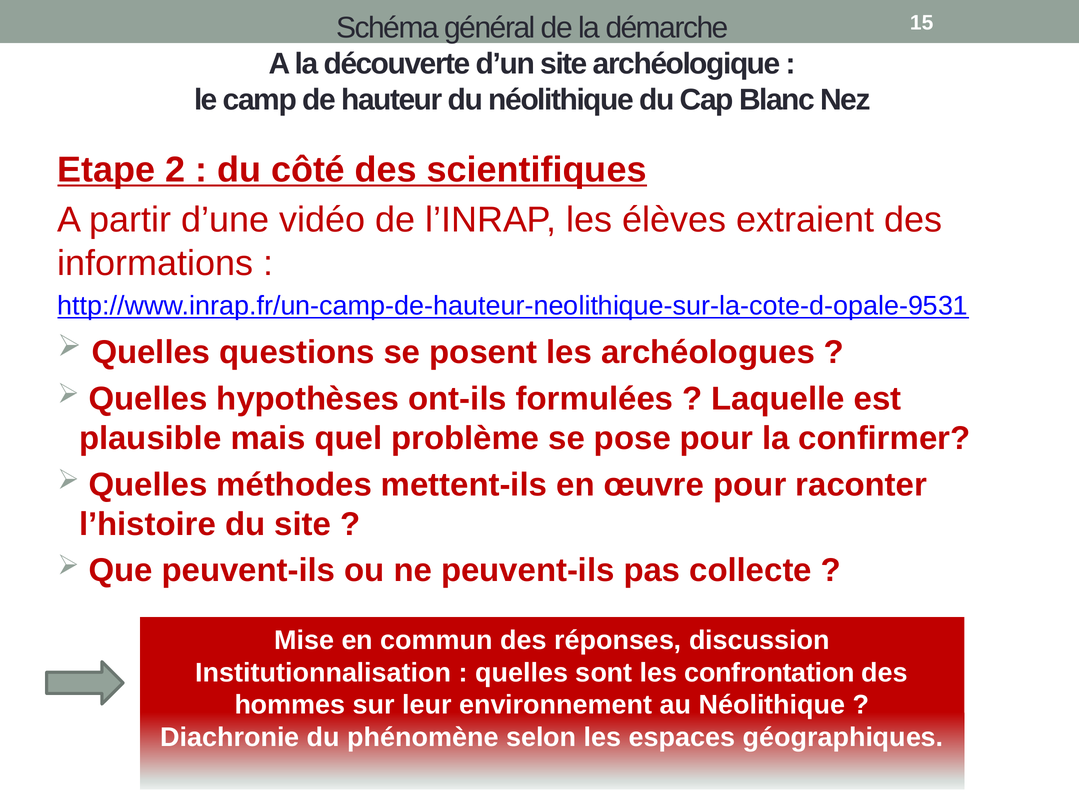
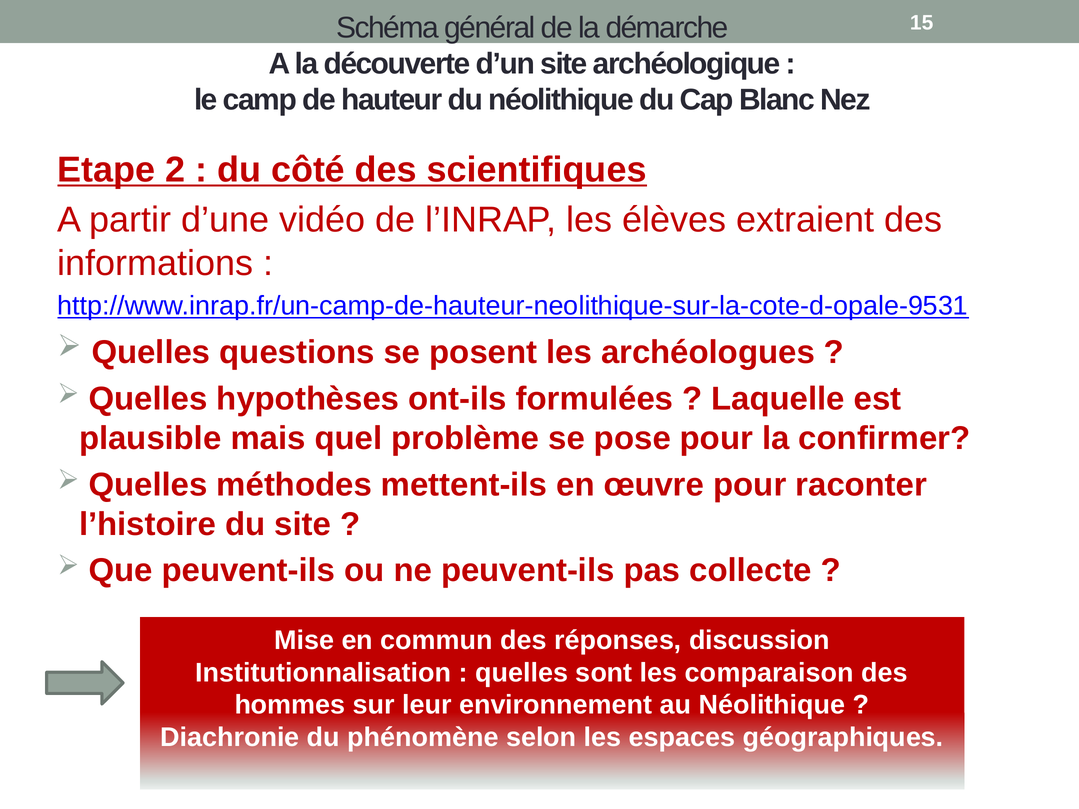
confrontation: confrontation -> comparaison
